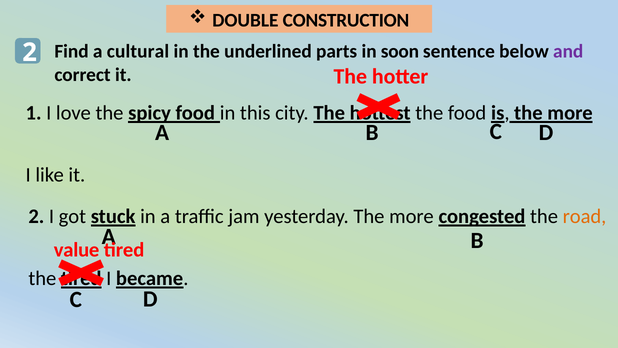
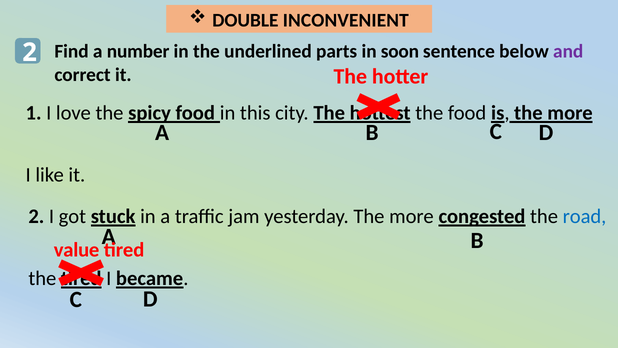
CONSTRUCTION: CONSTRUCTION -> INCONVENIENT
cultural: cultural -> number
road colour: orange -> blue
